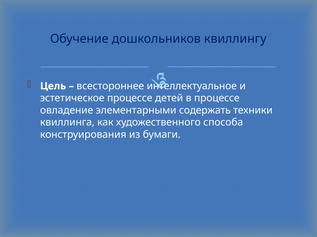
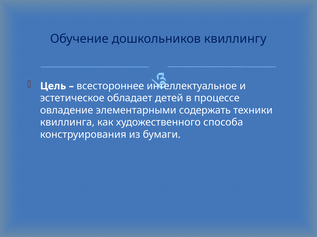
эстетическое процессе: процессе -> обладает
